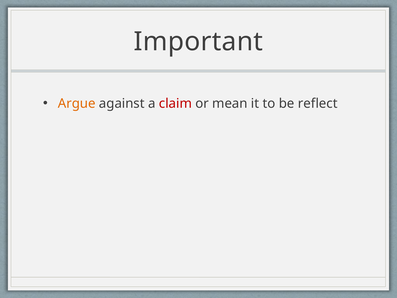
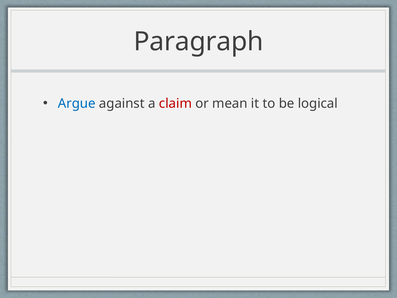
Important: Important -> Paragraph
Argue colour: orange -> blue
reflect: reflect -> logical
